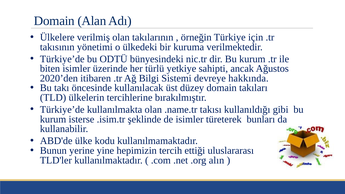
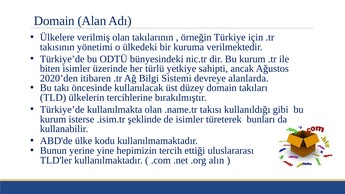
hakkında: hakkında -> alanlarda
